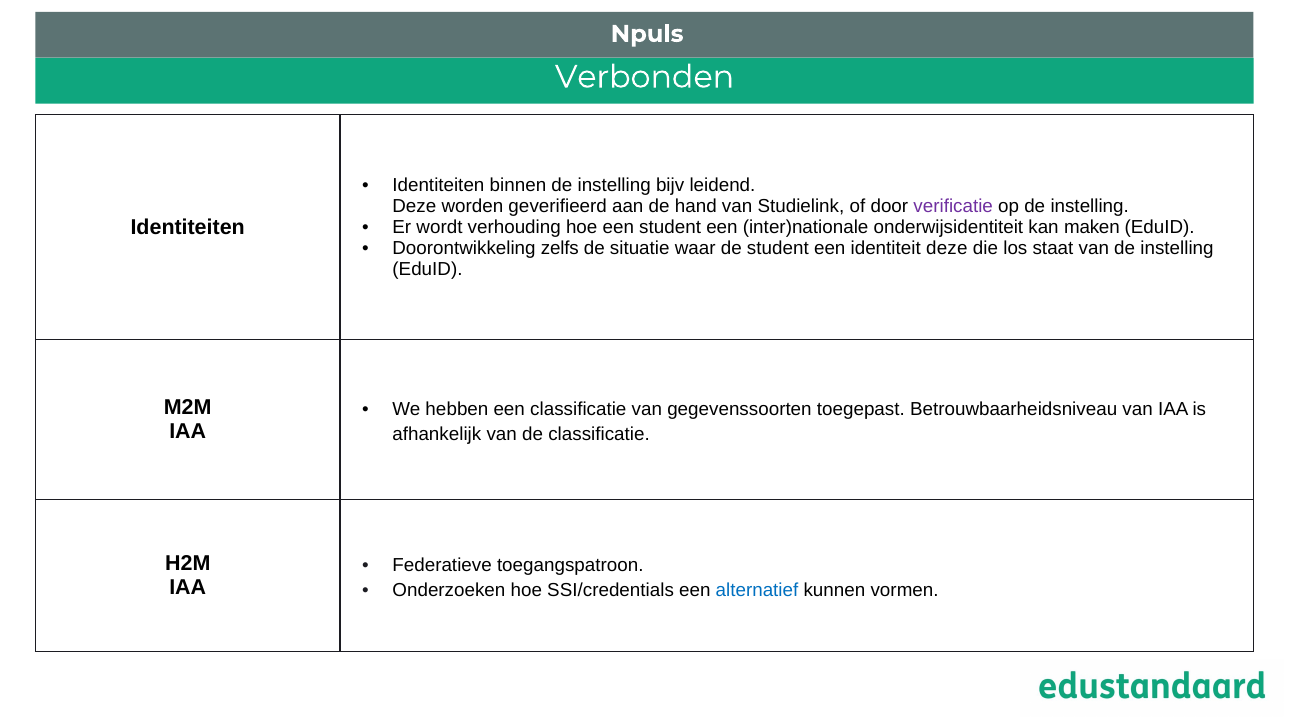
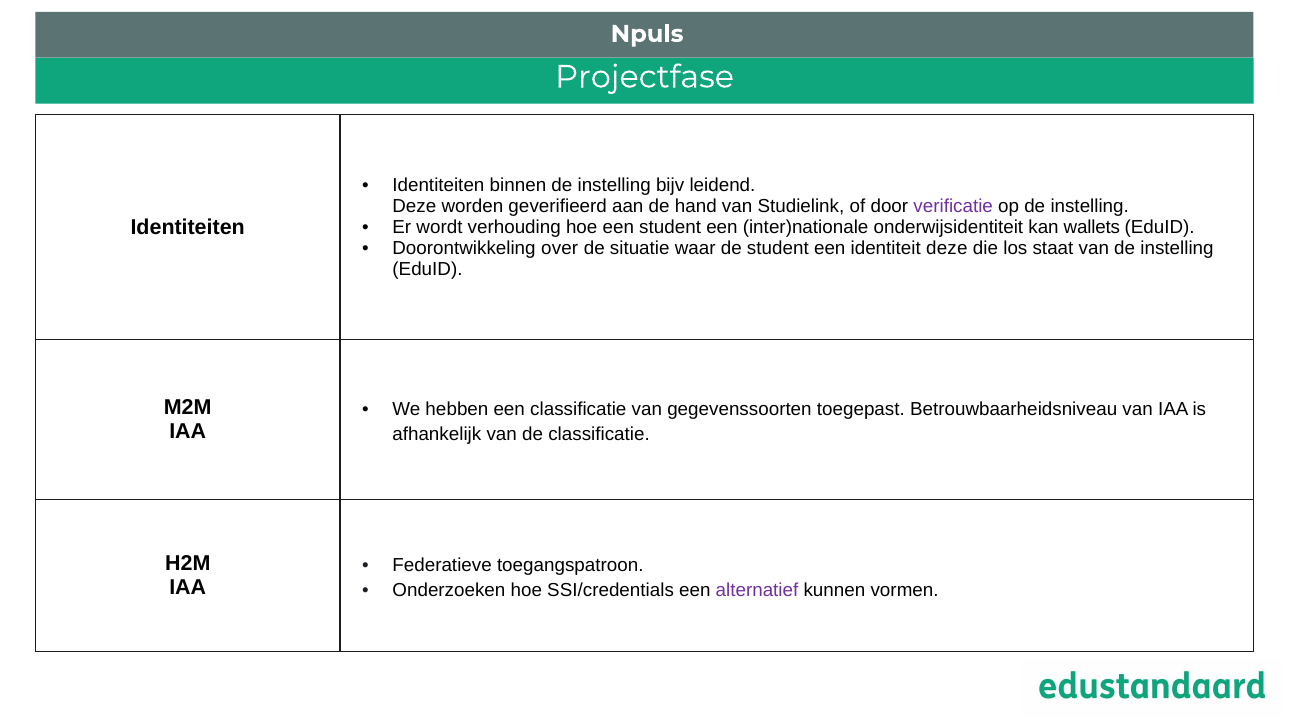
Verbonden: Verbonden -> Projectfase
maken: maken -> wallets
zelfs: zelfs -> over
alternatief colour: blue -> purple
